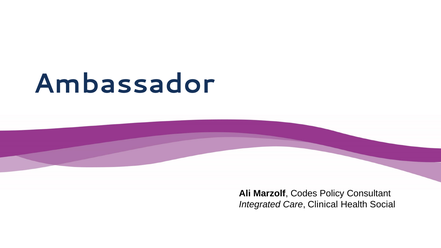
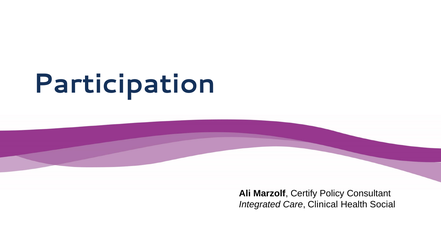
Ambassador: Ambassador -> Participation
Codes: Codes -> Certify
